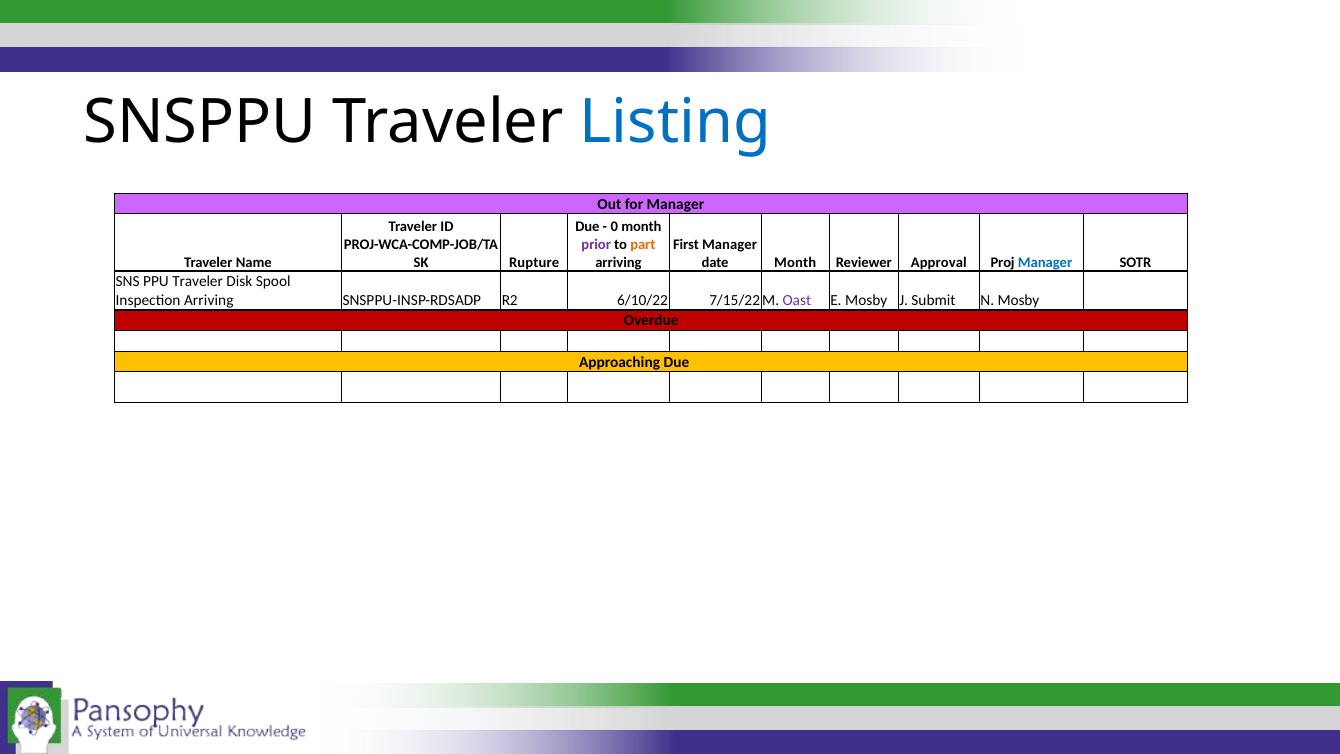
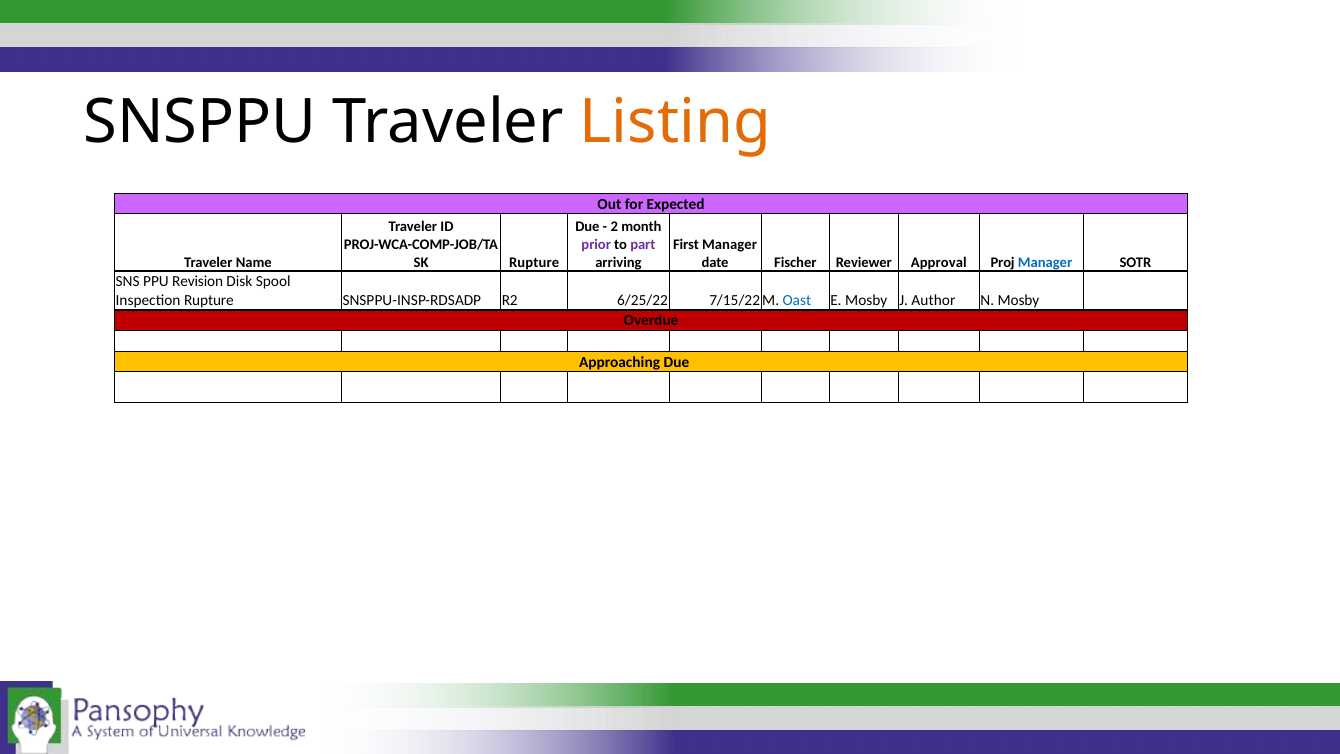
Listing colour: blue -> orange
for Manager: Manager -> Expected
0: 0 -> 2
part colour: orange -> purple
date Month: Month -> Fischer
PPU Traveler: Traveler -> Revision
Inspection Arriving: Arriving -> Rupture
6/10/22: 6/10/22 -> 6/25/22
Oast colour: purple -> blue
Submit: Submit -> Author
